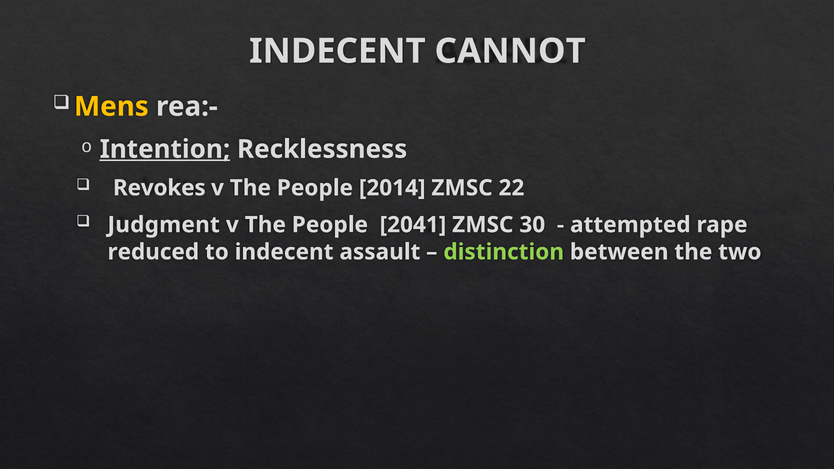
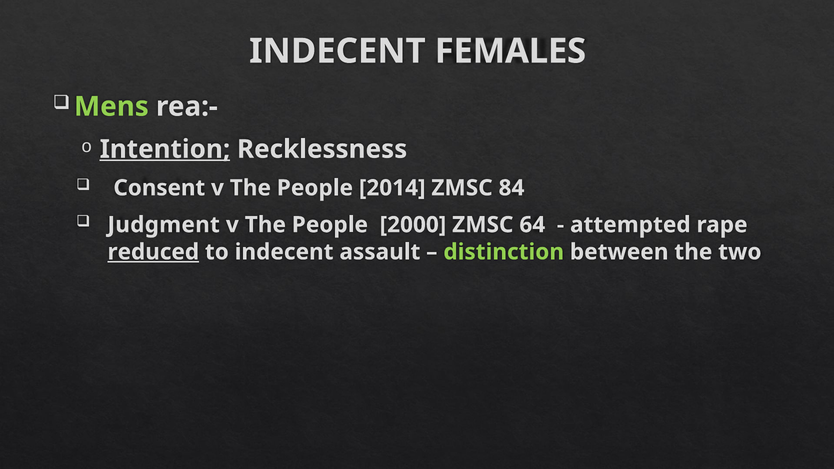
CANNOT: CANNOT -> FEMALES
Mens colour: yellow -> light green
Revokes: Revokes -> Consent
22: 22 -> 84
2041: 2041 -> 2000
30: 30 -> 64
reduced underline: none -> present
